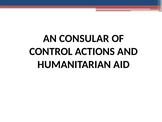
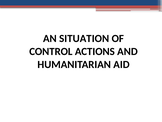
CONSULAR: CONSULAR -> SITUATION
